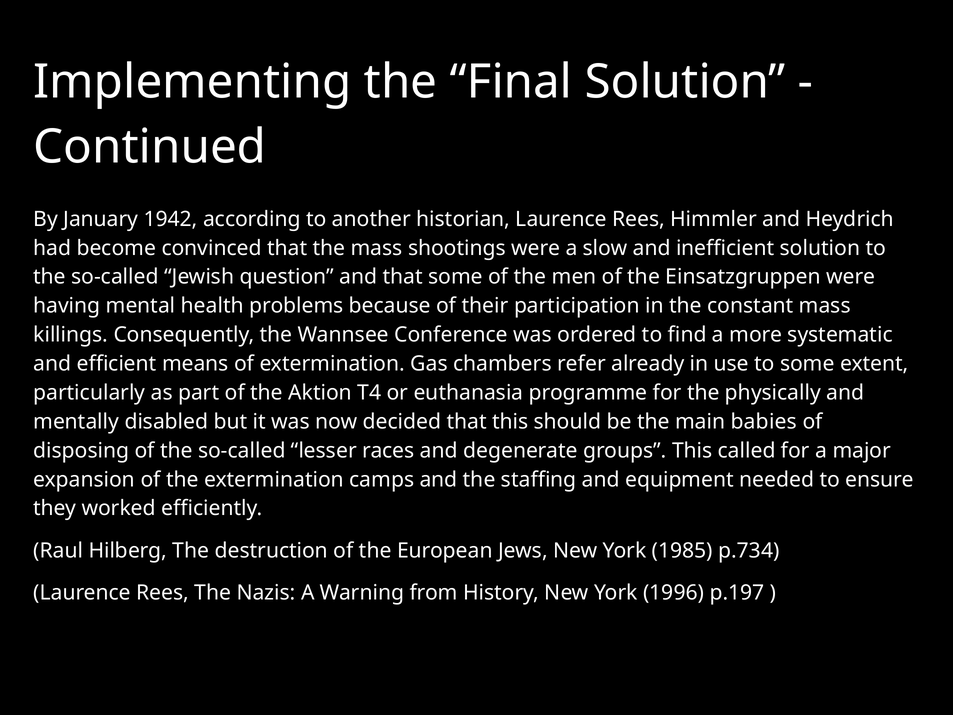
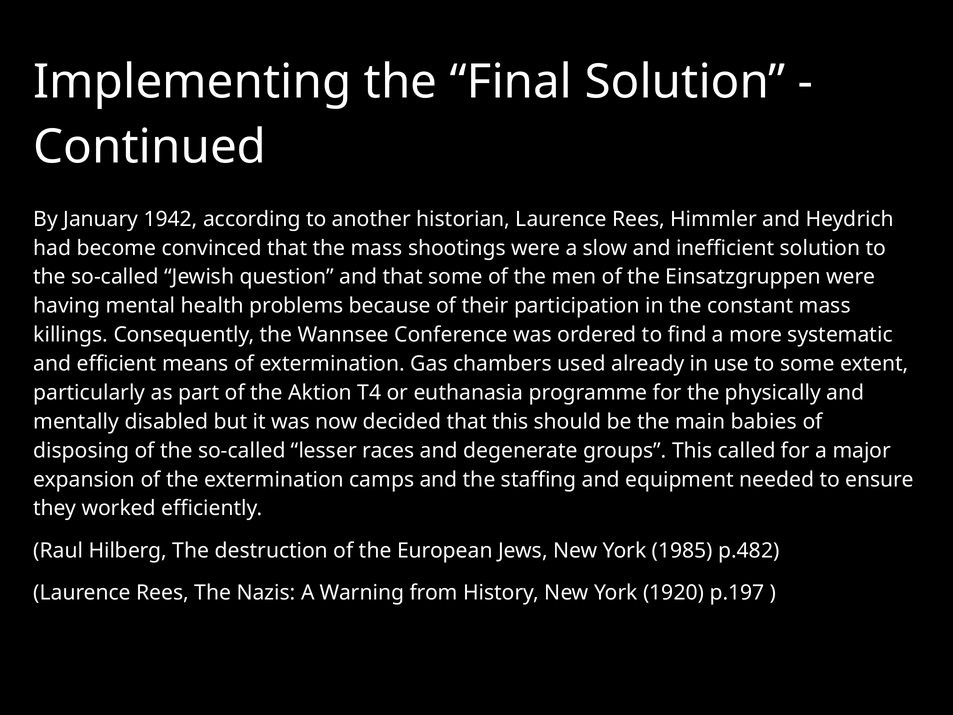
refer: refer -> used
p.734: p.734 -> p.482
1996: 1996 -> 1920
